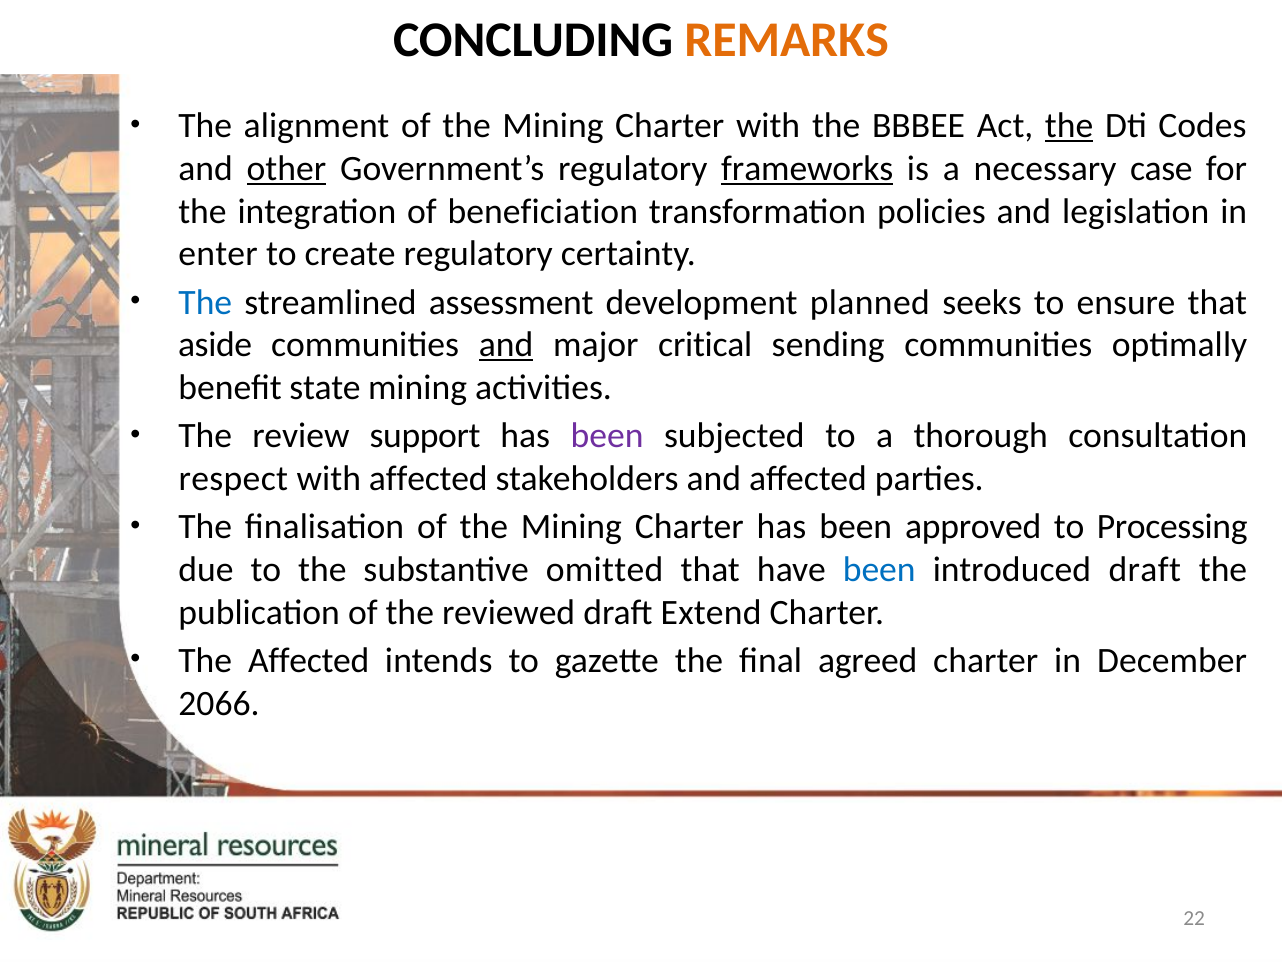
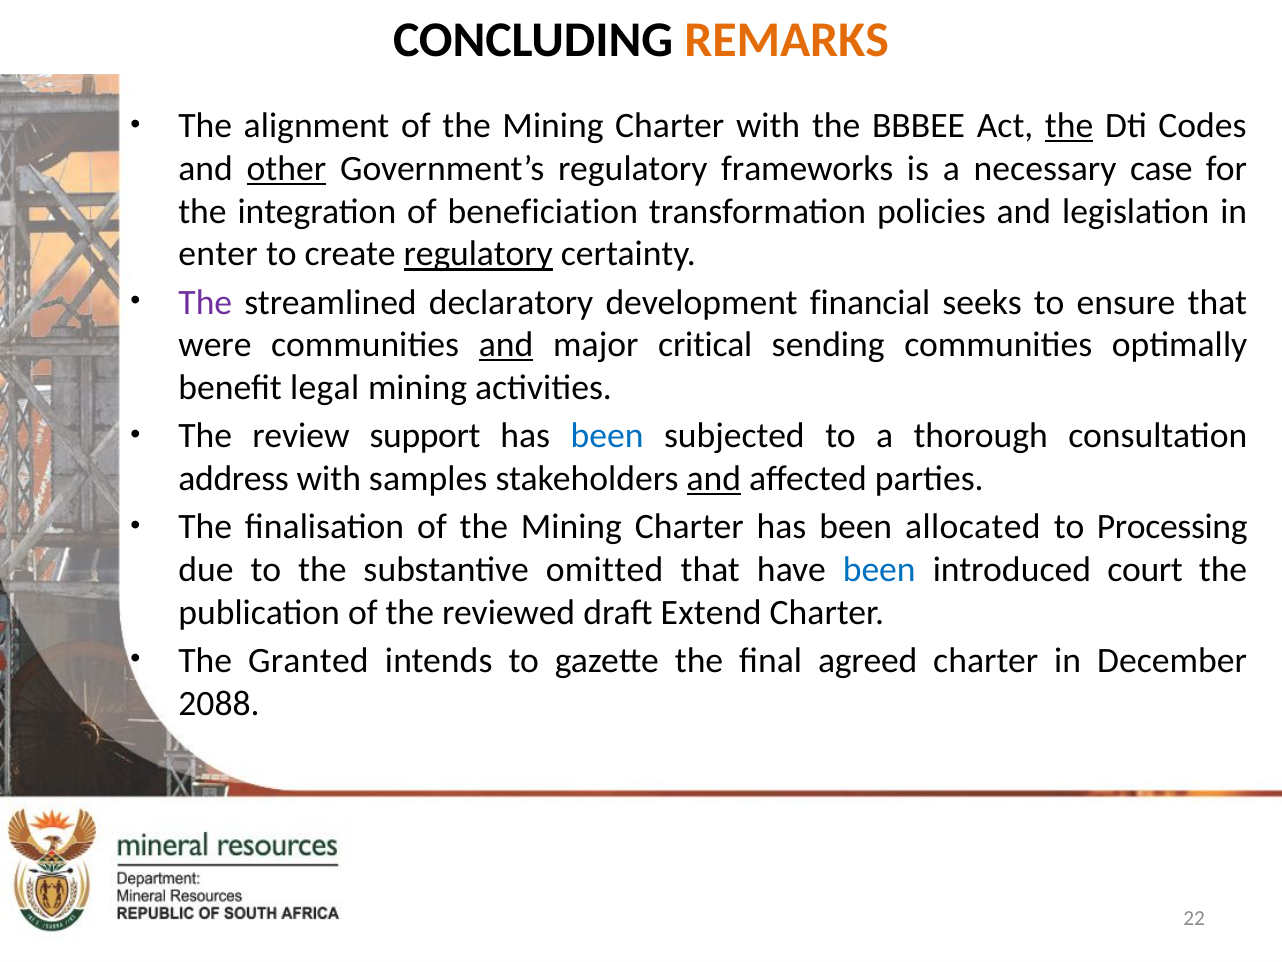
frameworks underline: present -> none
regulatory at (478, 254) underline: none -> present
The at (205, 302) colour: blue -> purple
assessment: assessment -> declaratory
planned: planned -> financial
aside: aside -> were
state: state -> legal
been at (607, 436) colour: purple -> blue
respect: respect -> address
with affected: affected -> samples
and at (714, 478) underline: none -> present
approved: approved -> allocated
introduced draft: draft -> court
The Affected: Affected -> Granted
2066: 2066 -> 2088
